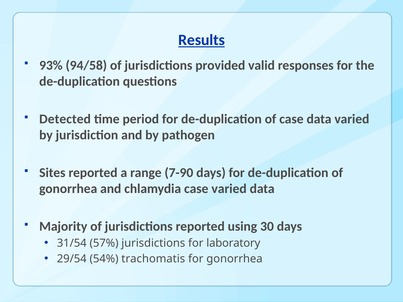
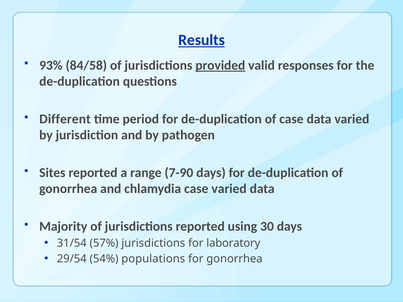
94/58: 94/58 -> 84/58
provided underline: none -> present
Detected: Detected -> Different
trachomatis: trachomatis -> populations
